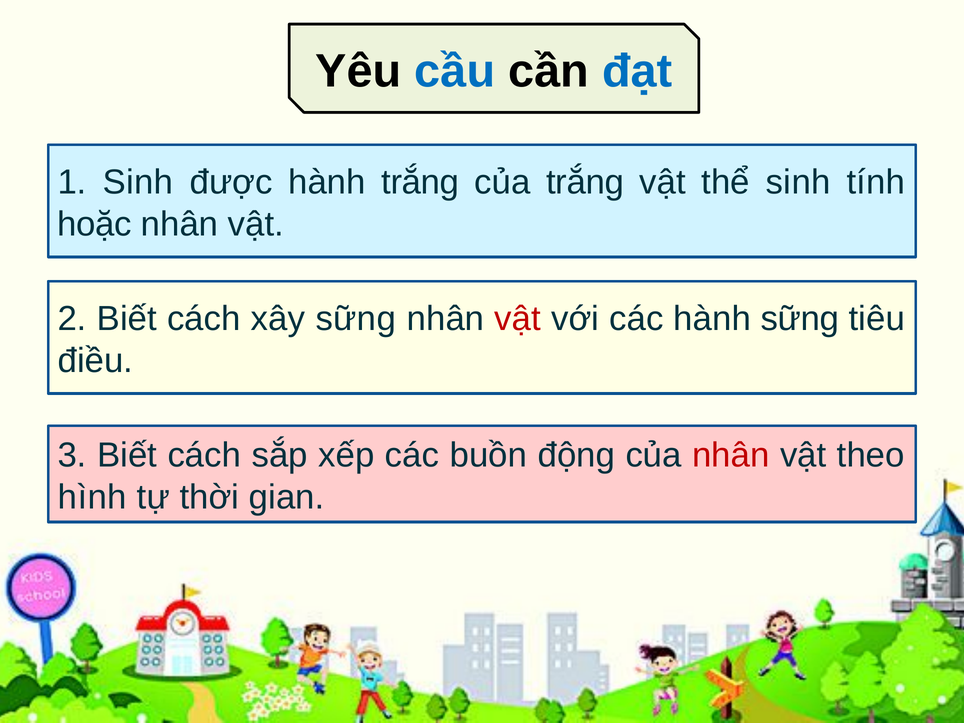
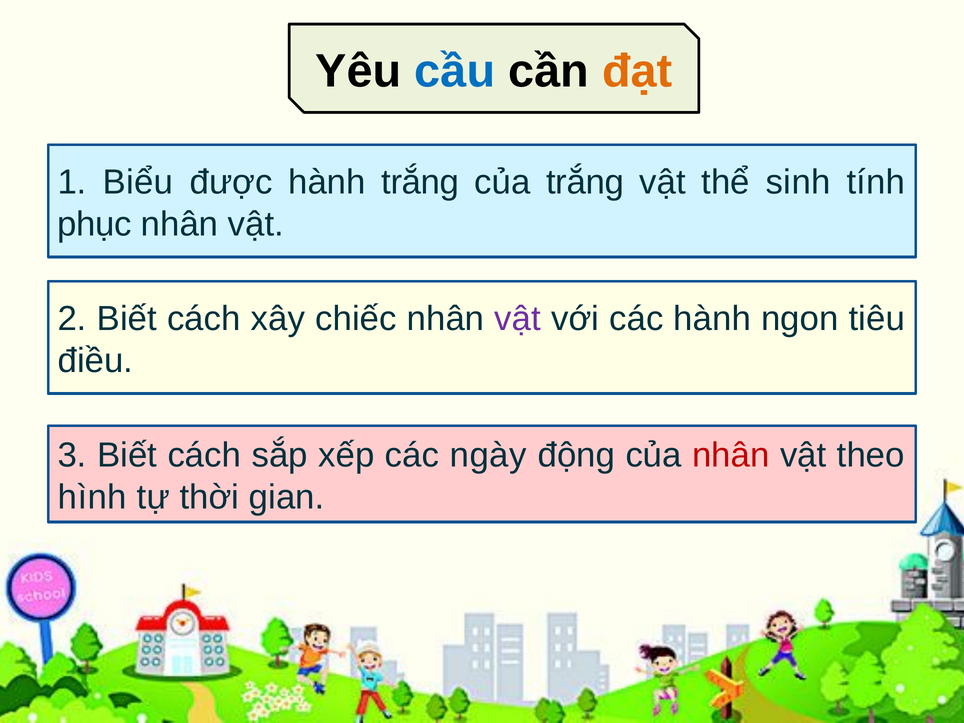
đạt colour: blue -> orange
1 Sinh: Sinh -> Biểu
hoặc: hoặc -> phục
xây sững: sững -> chiếc
vật at (518, 319) colour: red -> purple
hành sững: sững -> ngon
buồn: buồn -> ngày
